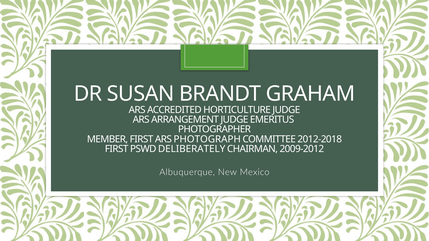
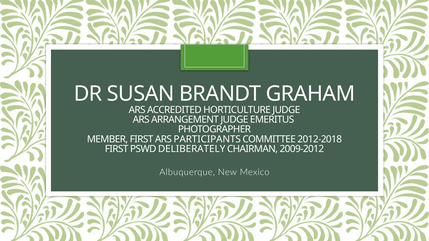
PHOTOGRAPH: PHOTOGRAPH -> PARTICIPANTS
